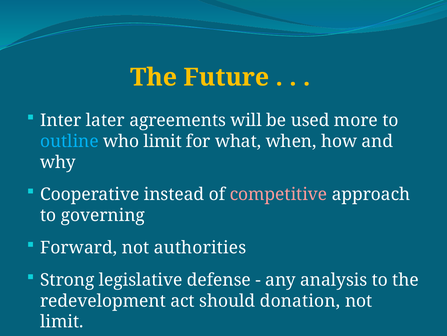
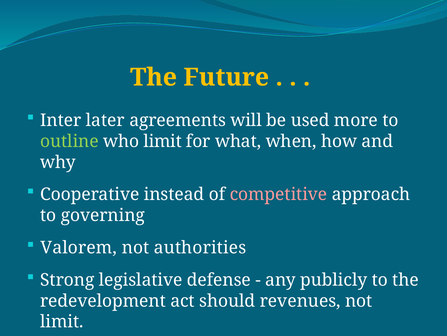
outline colour: light blue -> light green
Forward: Forward -> Valorem
analysis: analysis -> publicly
donation: donation -> revenues
